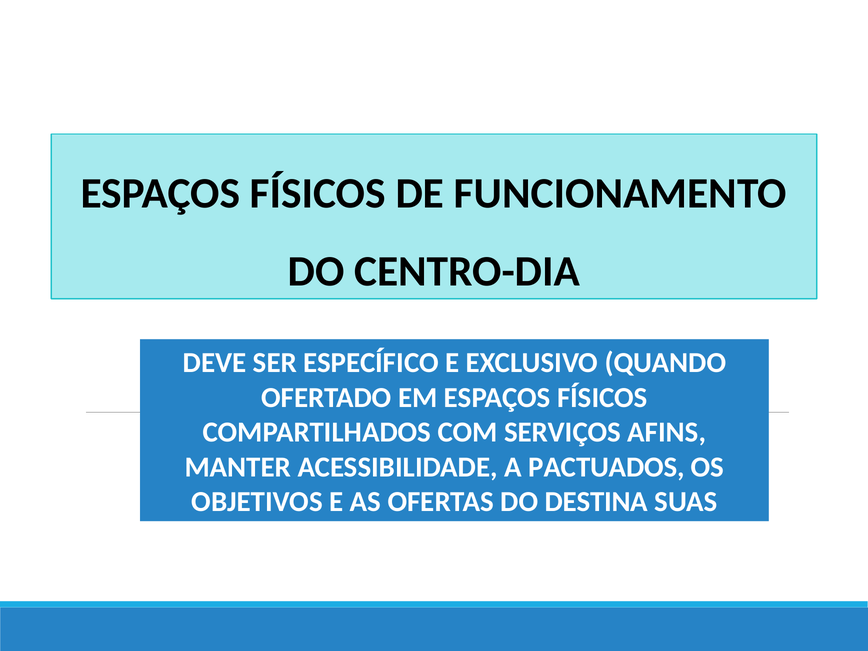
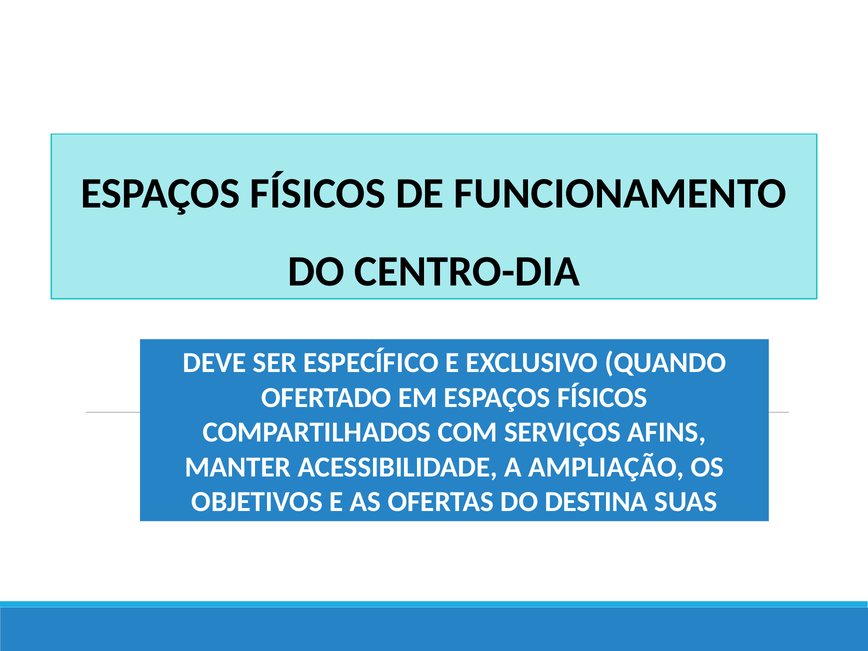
PACTUADOS: PACTUADOS -> AMPLIAÇÃO
